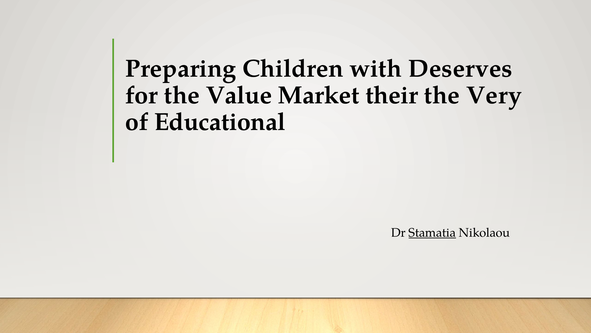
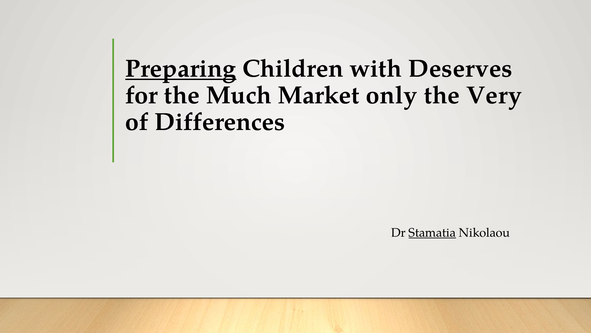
Preparing underline: none -> present
Value: Value -> Much
their: their -> only
Educational: Educational -> Differences
